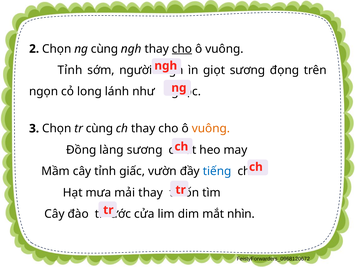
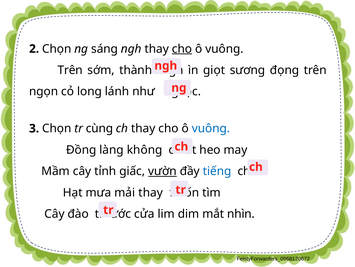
ng cùng: cùng -> sáng
Tỉnh at (70, 70): Tỉnh -> Trên
người: người -> thành
vuông at (211, 128) colour: orange -> blue
làng sương: sương -> không
vườn underline: none -> present
